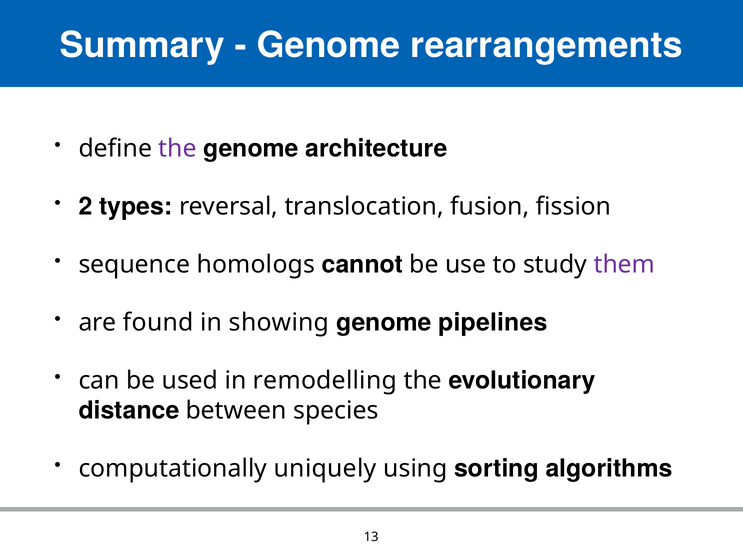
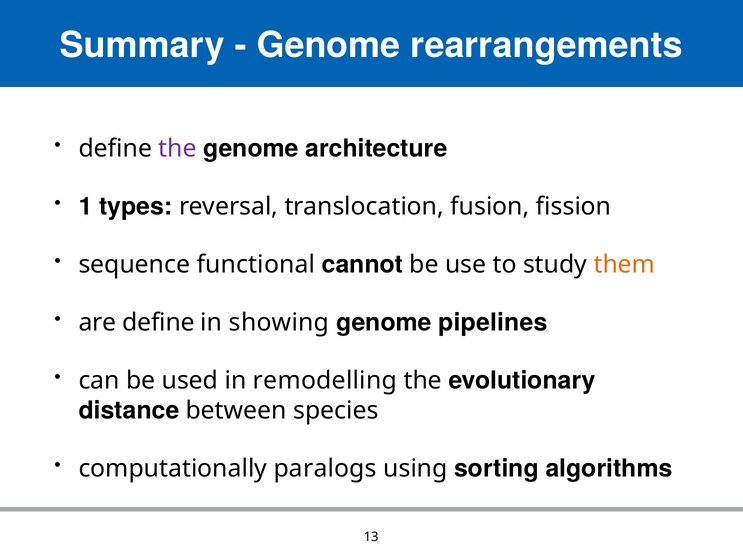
2: 2 -> 1
homologs: homologs -> functional
them colour: purple -> orange
are found: found -> define
uniquely: uniquely -> paralogs
